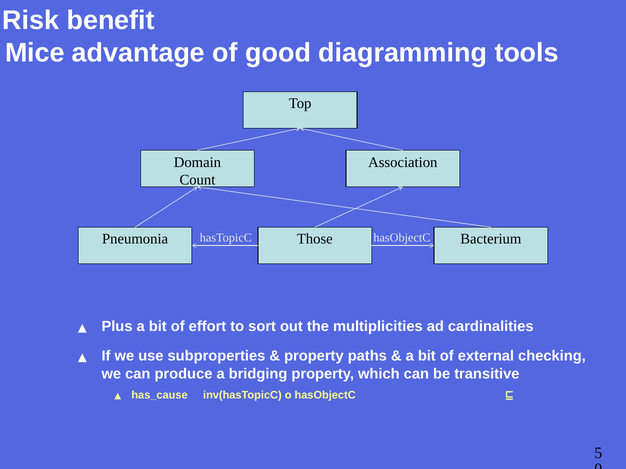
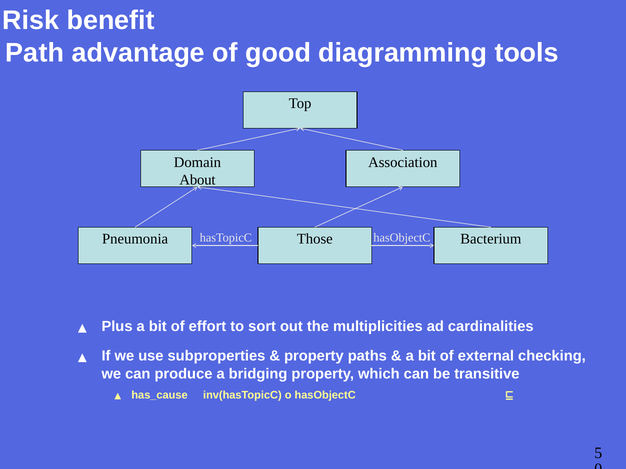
Mice: Mice -> Path
Count: Count -> About
